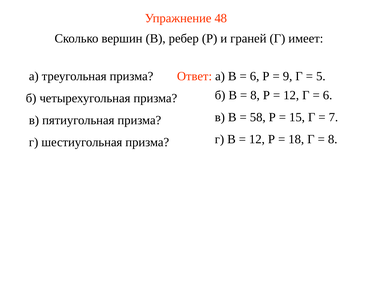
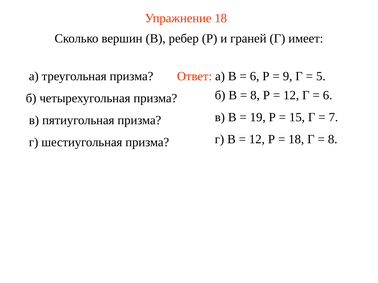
Упражнение 48: 48 -> 18
58: 58 -> 19
